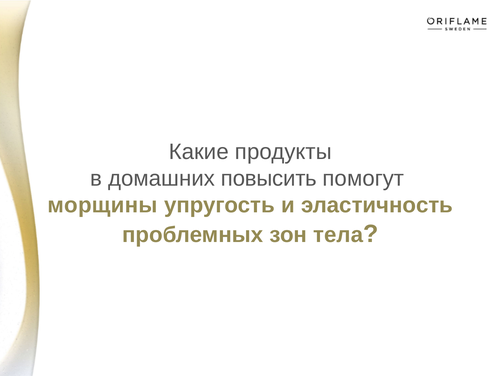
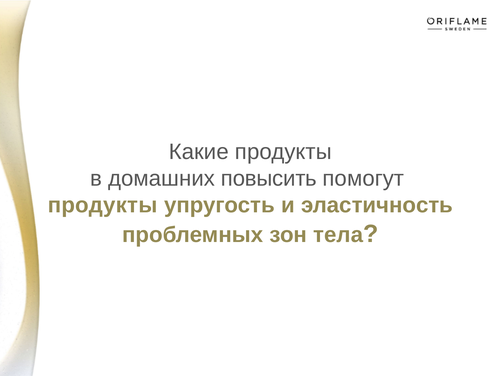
морщины at (103, 205): морщины -> продукты
